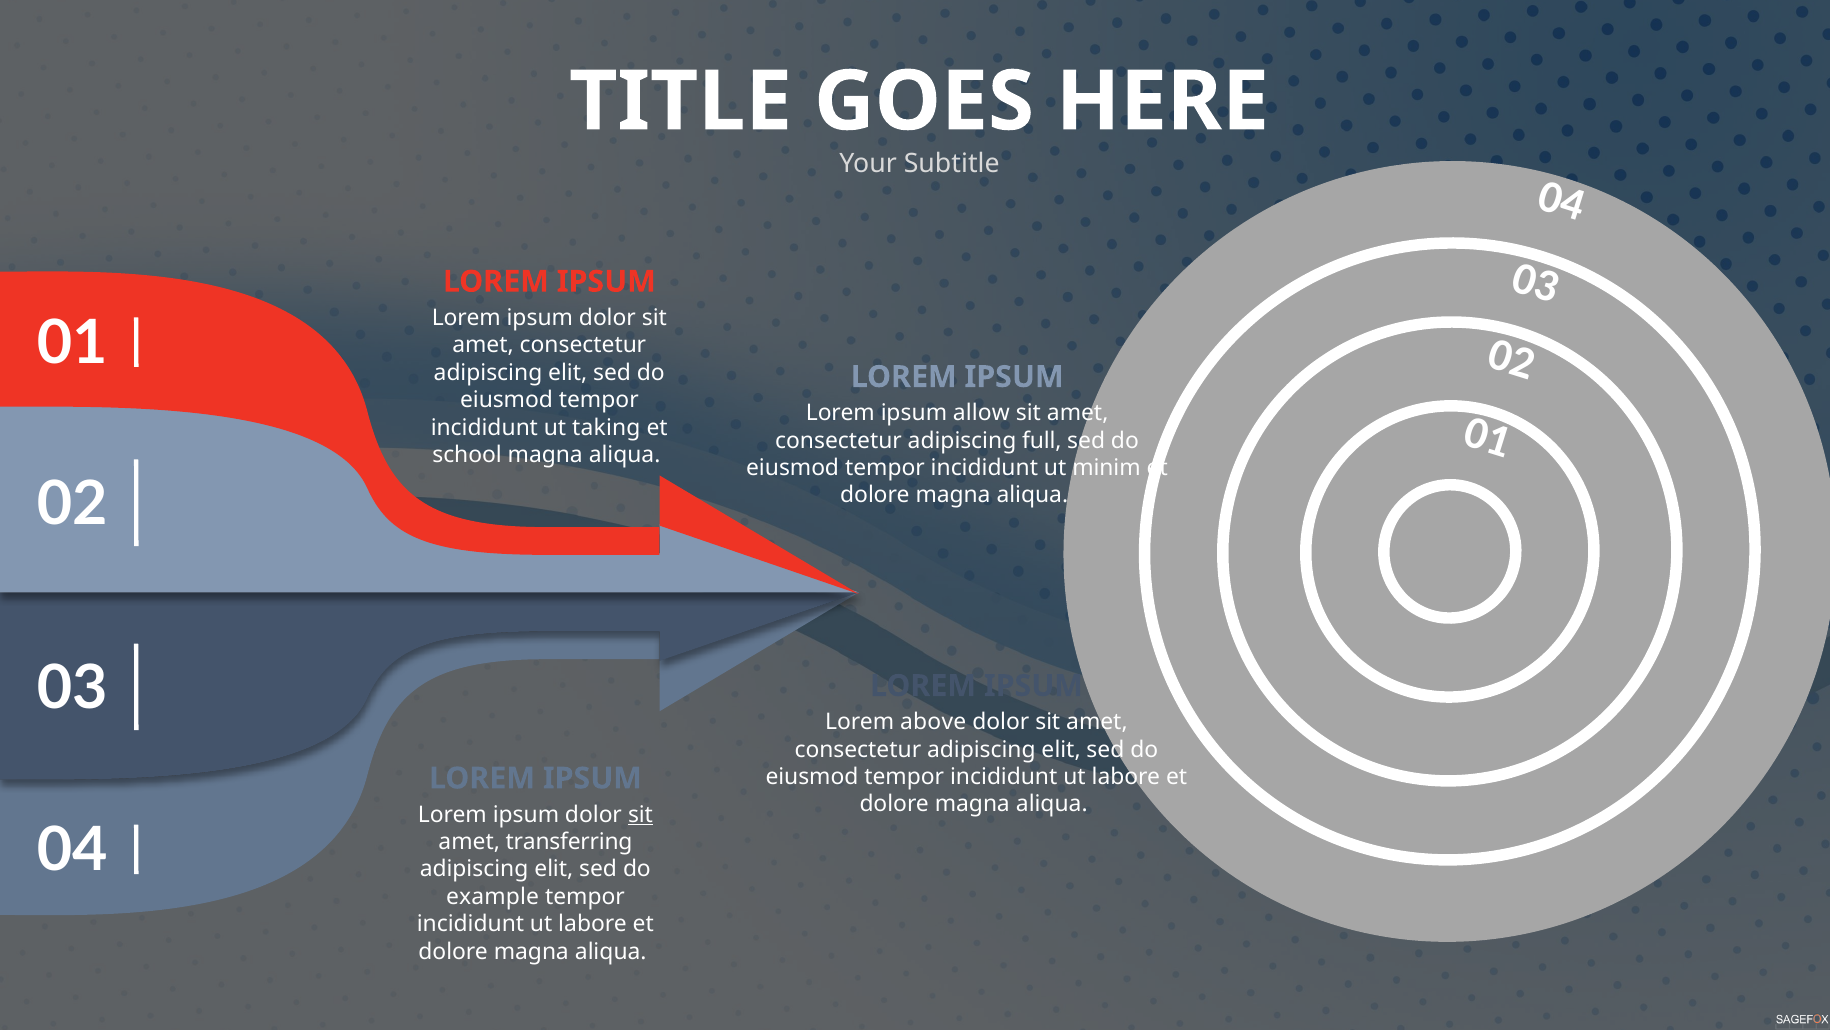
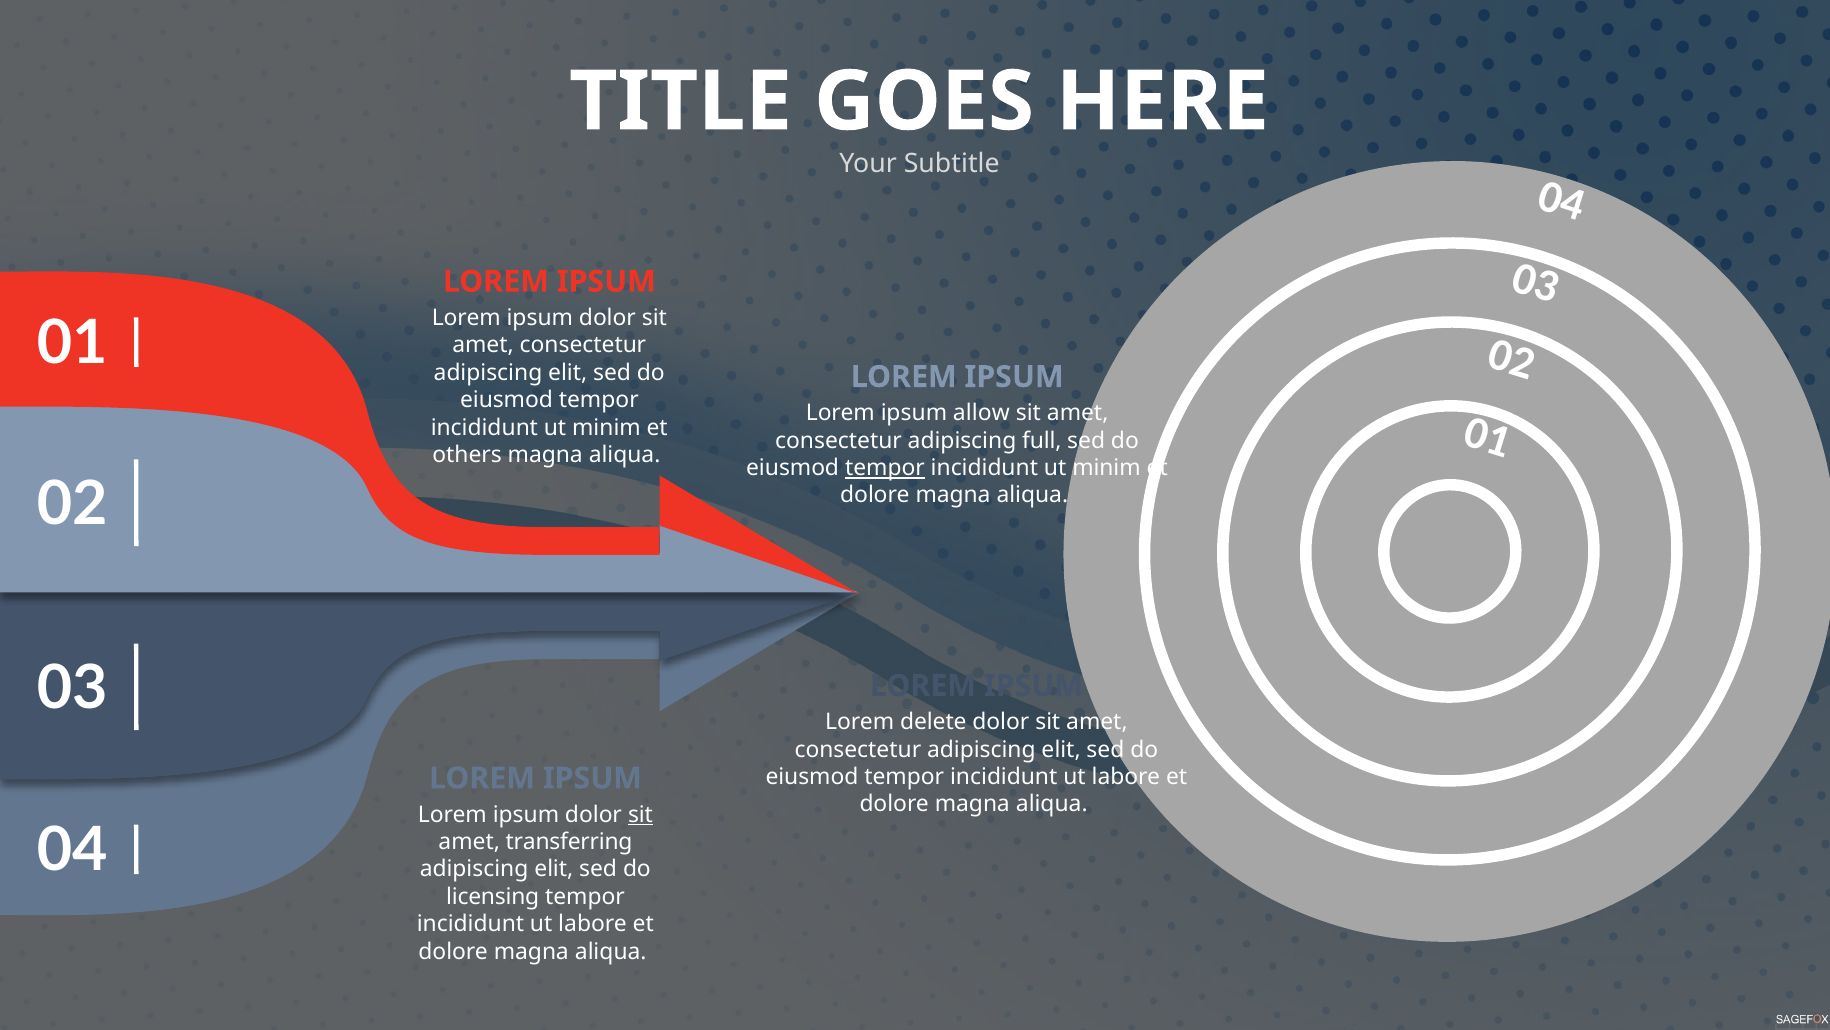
taking at (606, 427): taking -> minim
school: school -> others
tempor at (885, 468) underline: none -> present
above: above -> delete
example: example -> licensing
